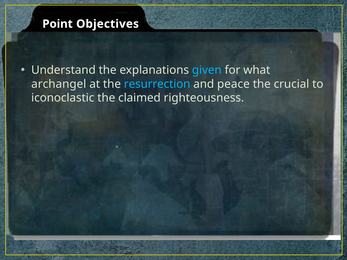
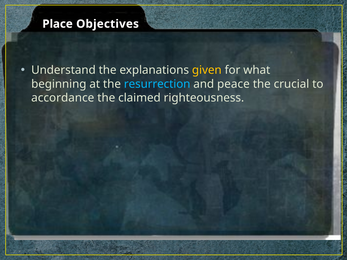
Point: Point -> Place
given colour: light blue -> yellow
archangel: archangel -> beginning
iconoclastic: iconoclastic -> accordance
